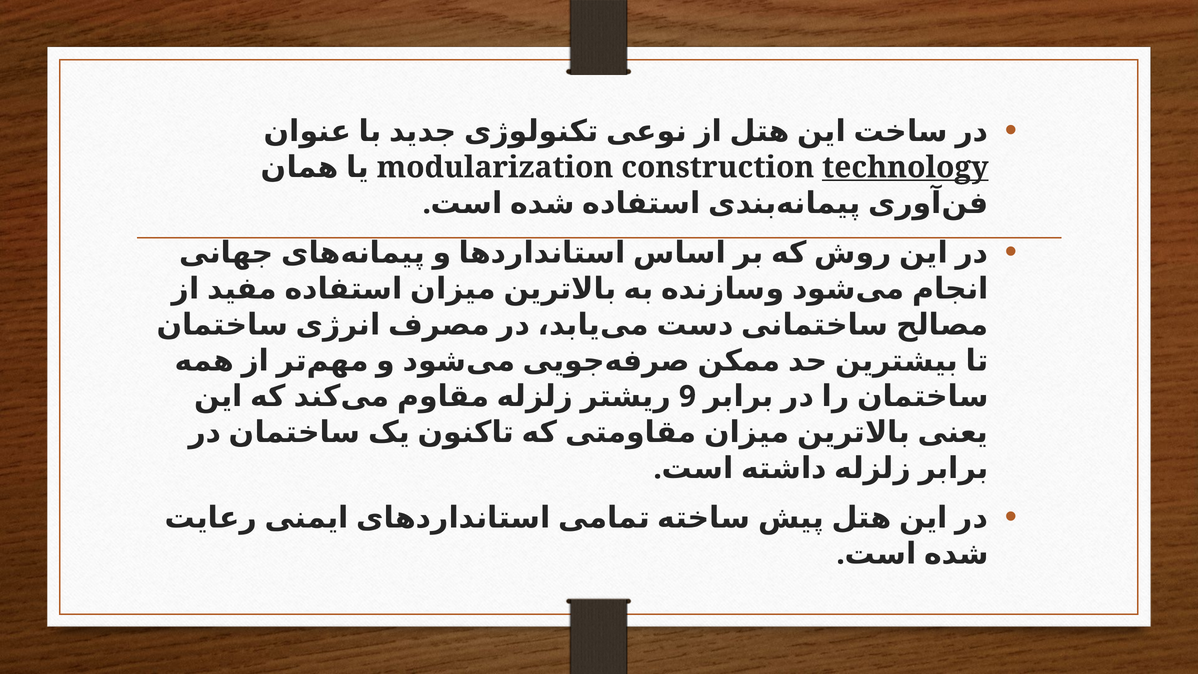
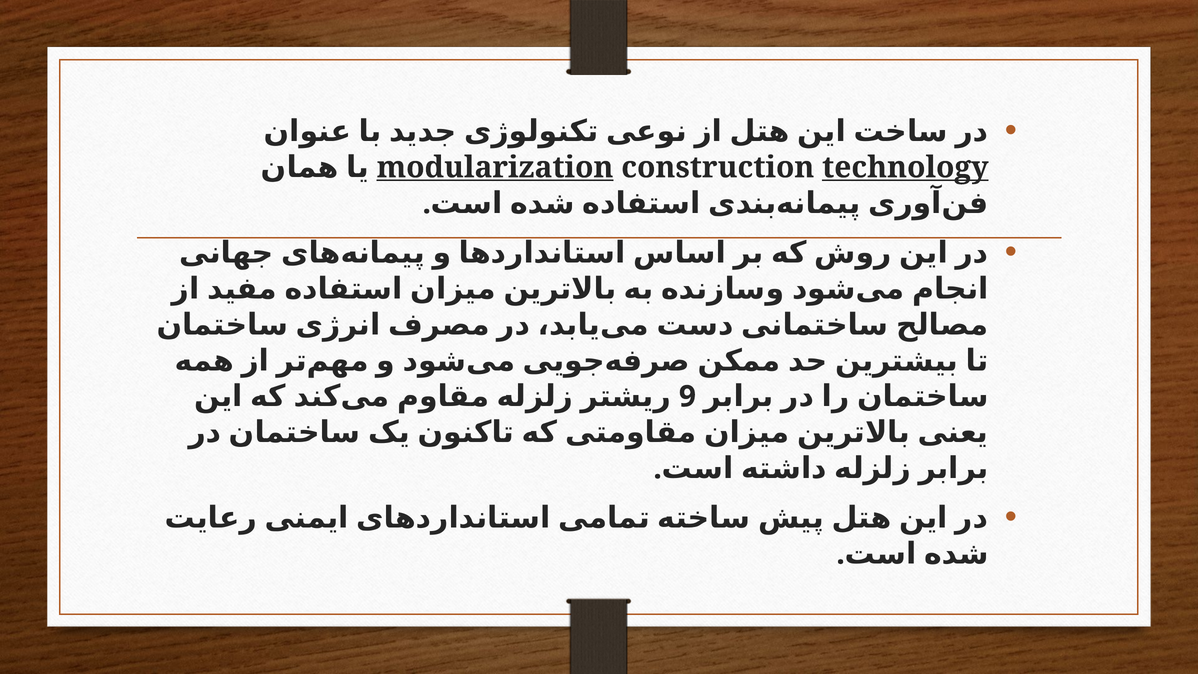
modularization underline: none -> present
